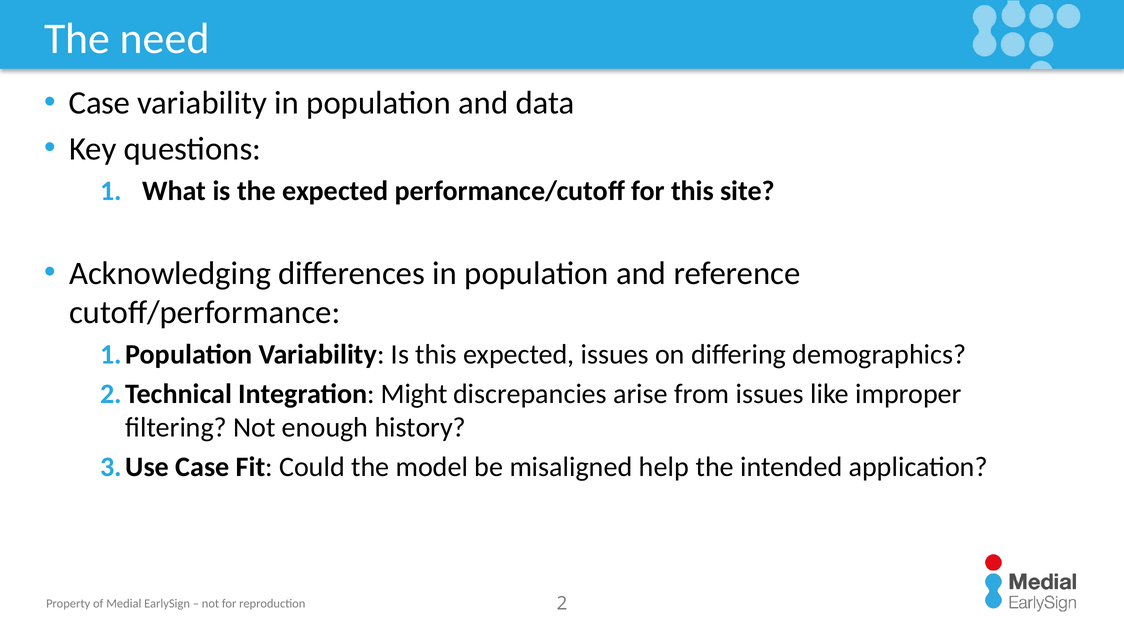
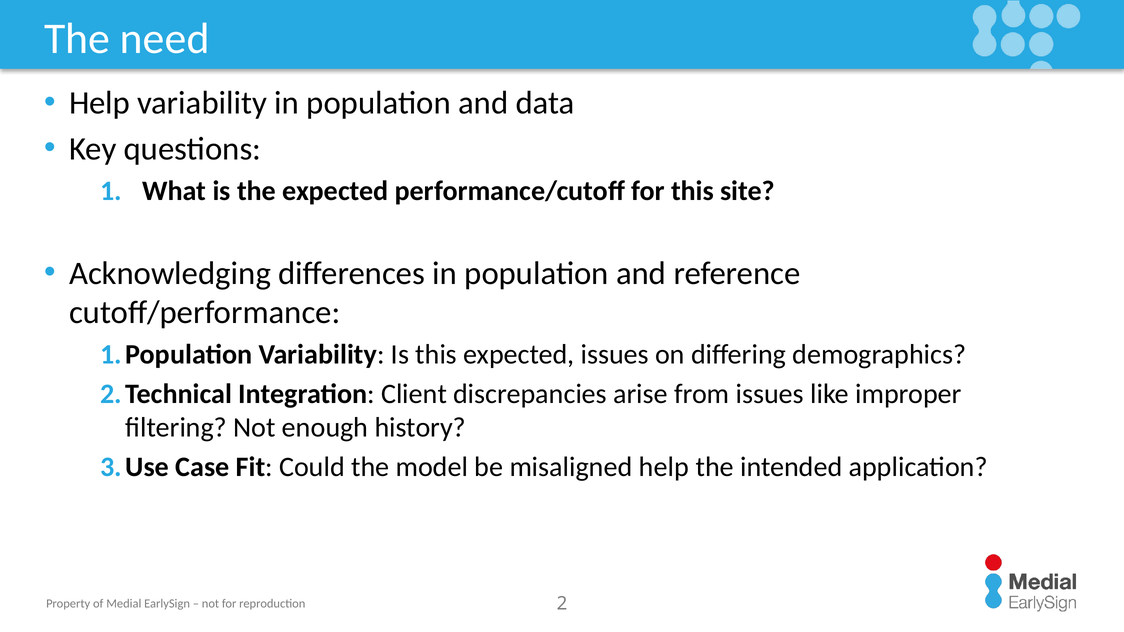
Case at (100, 103): Case -> Help
Might: Might -> Client
